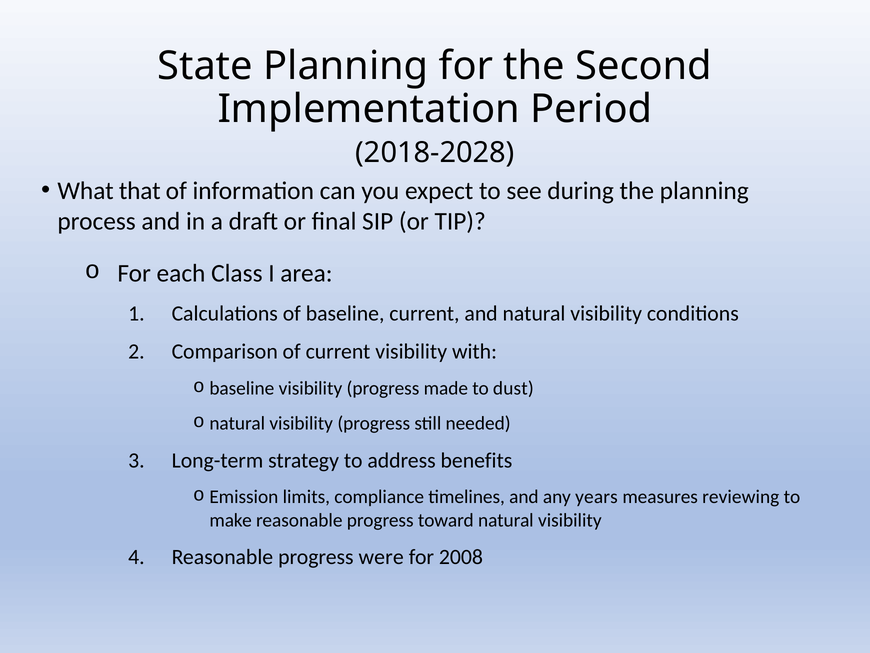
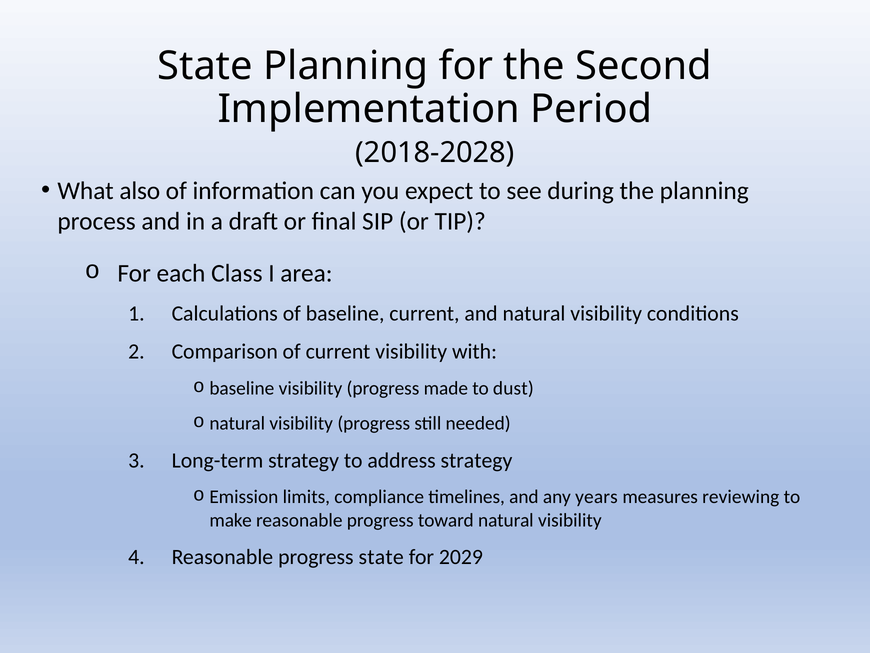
that: that -> also
address benefits: benefits -> strategy
progress were: were -> state
2008: 2008 -> 2029
